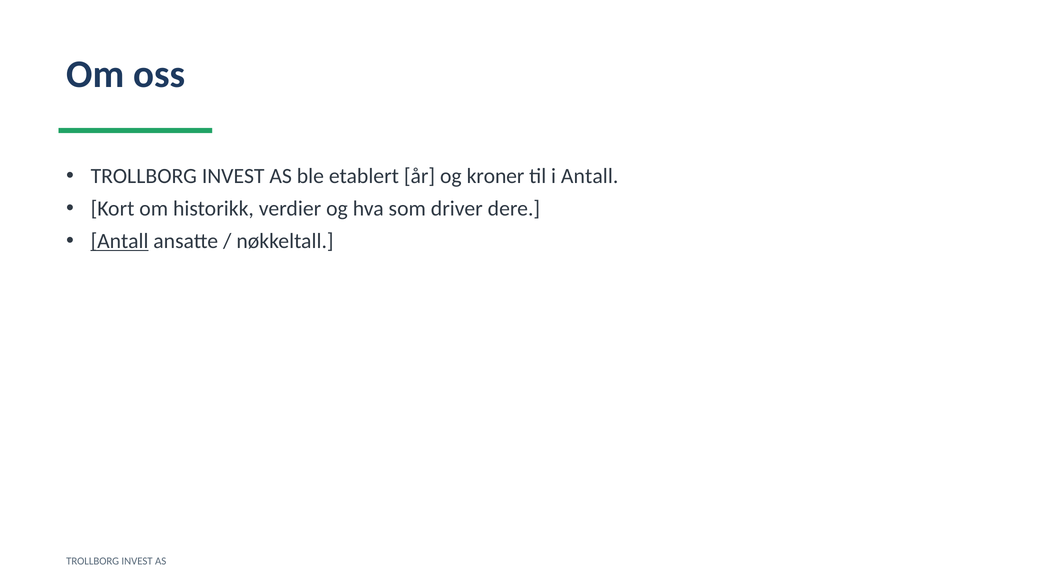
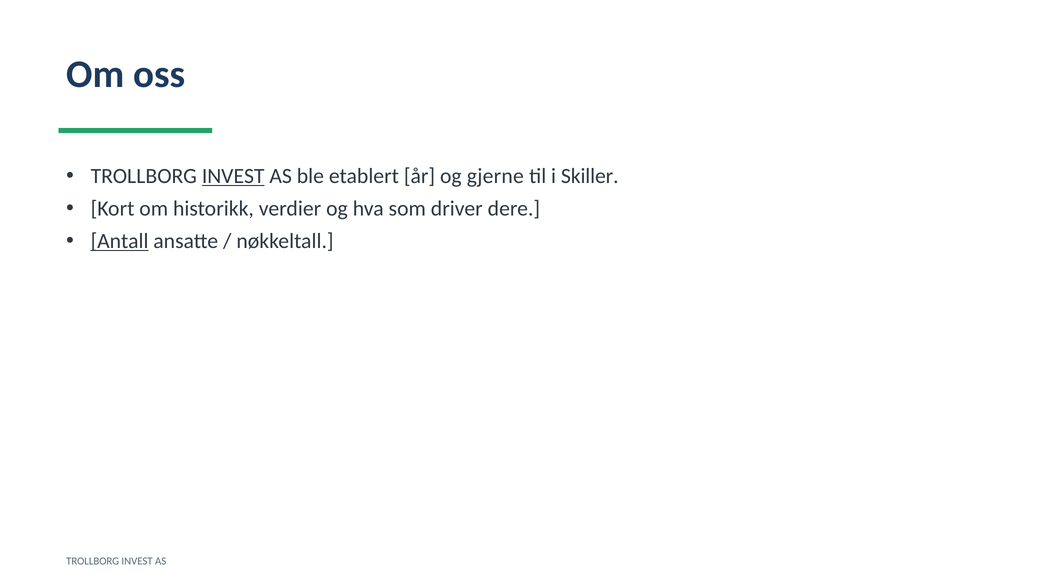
INVEST at (233, 176) underline: none -> present
kroner: kroner -> gjerne
i Antall: Antall -> Skiller
